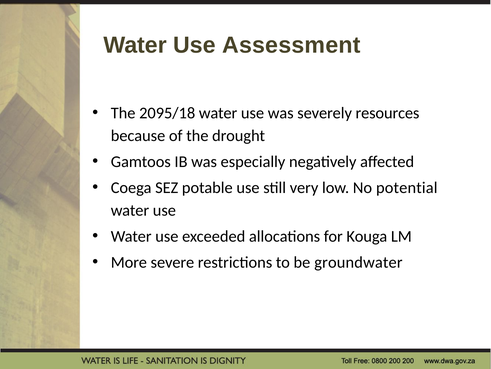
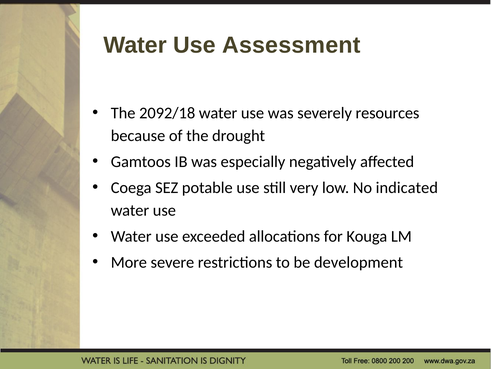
2095/18: 2095/18 -> 2092/18
potential: potential -> indicated
groundwater: groundwater -> development
